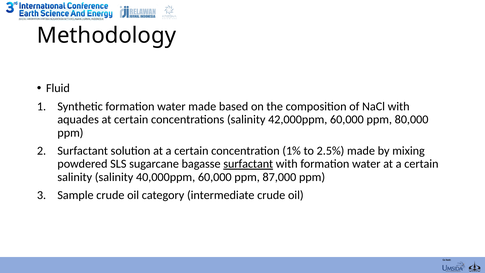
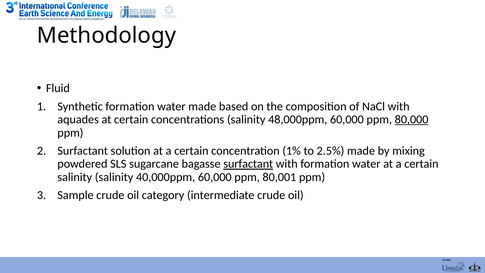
42,000ppm: 42,000ppm -> 48,000ppm
80,000 underline: none -> present
87,000: 87,000 -> 80,001
